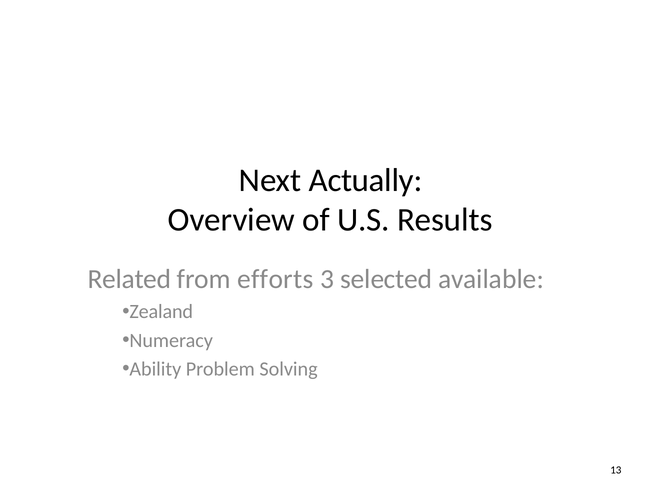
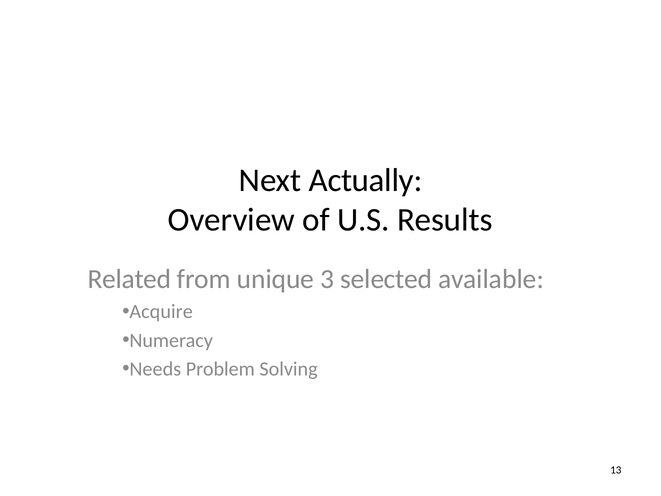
efforts: efforts -> unique
Zealand: Zealand -> Acquire
Ability: Ability -> Needs
